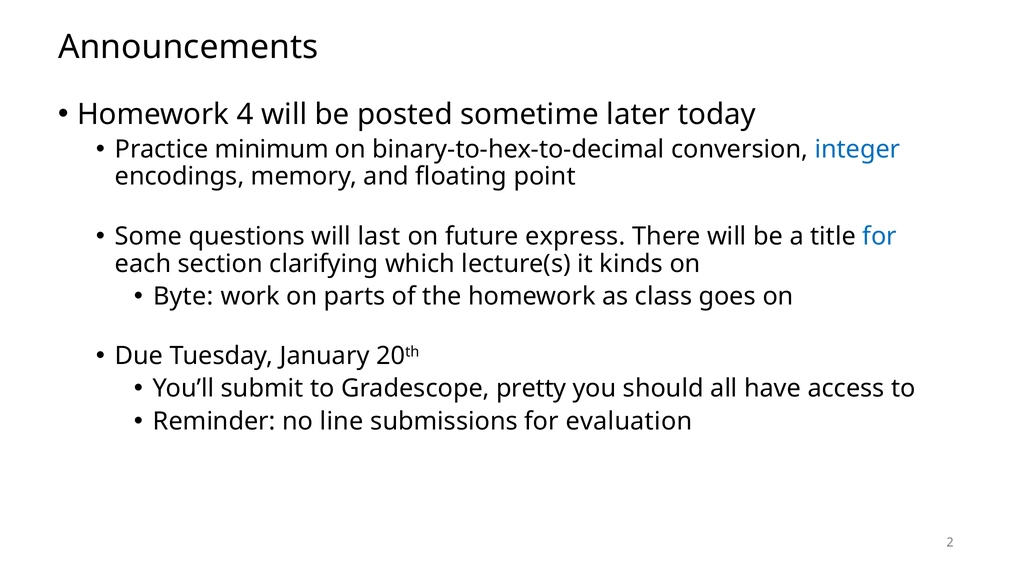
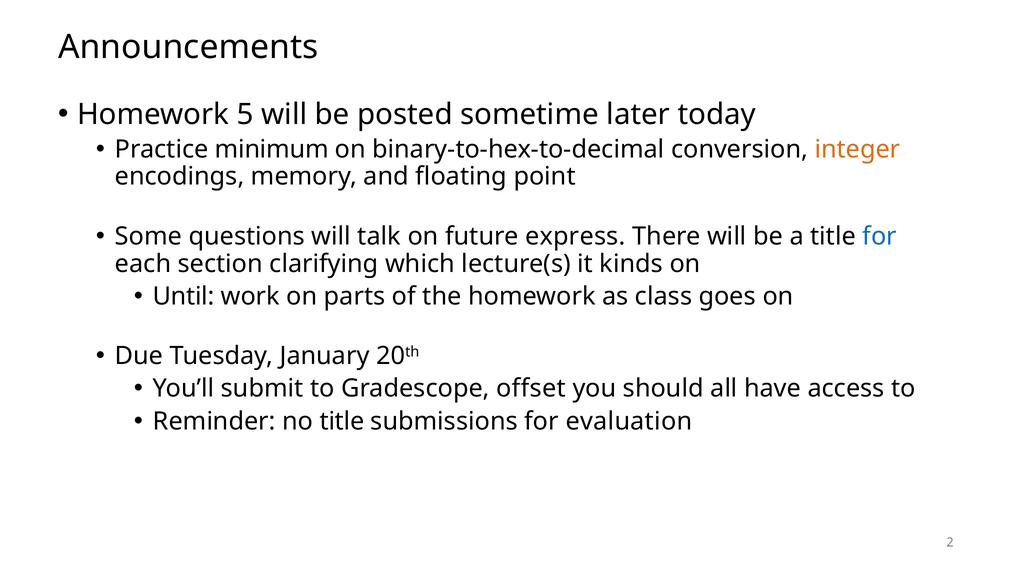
4: 4 -> 5
integer colour: blue -> orange
last: last -> talk
Byte: Byte -> Until
pretty: pretty -> offset
no line: line -> title
